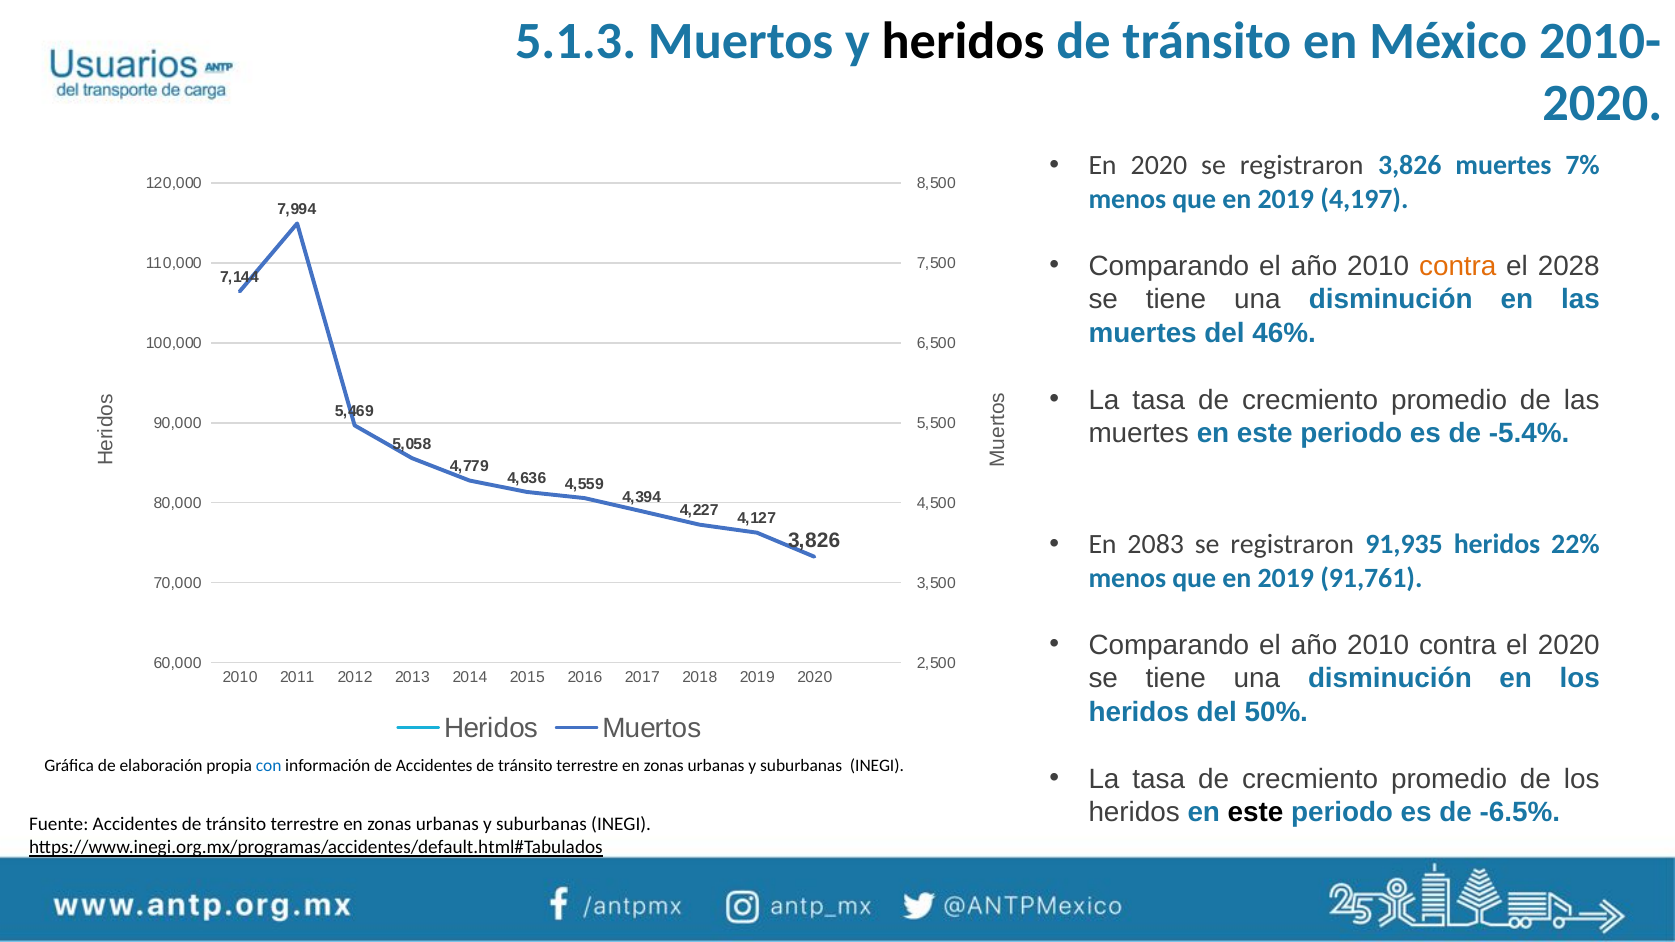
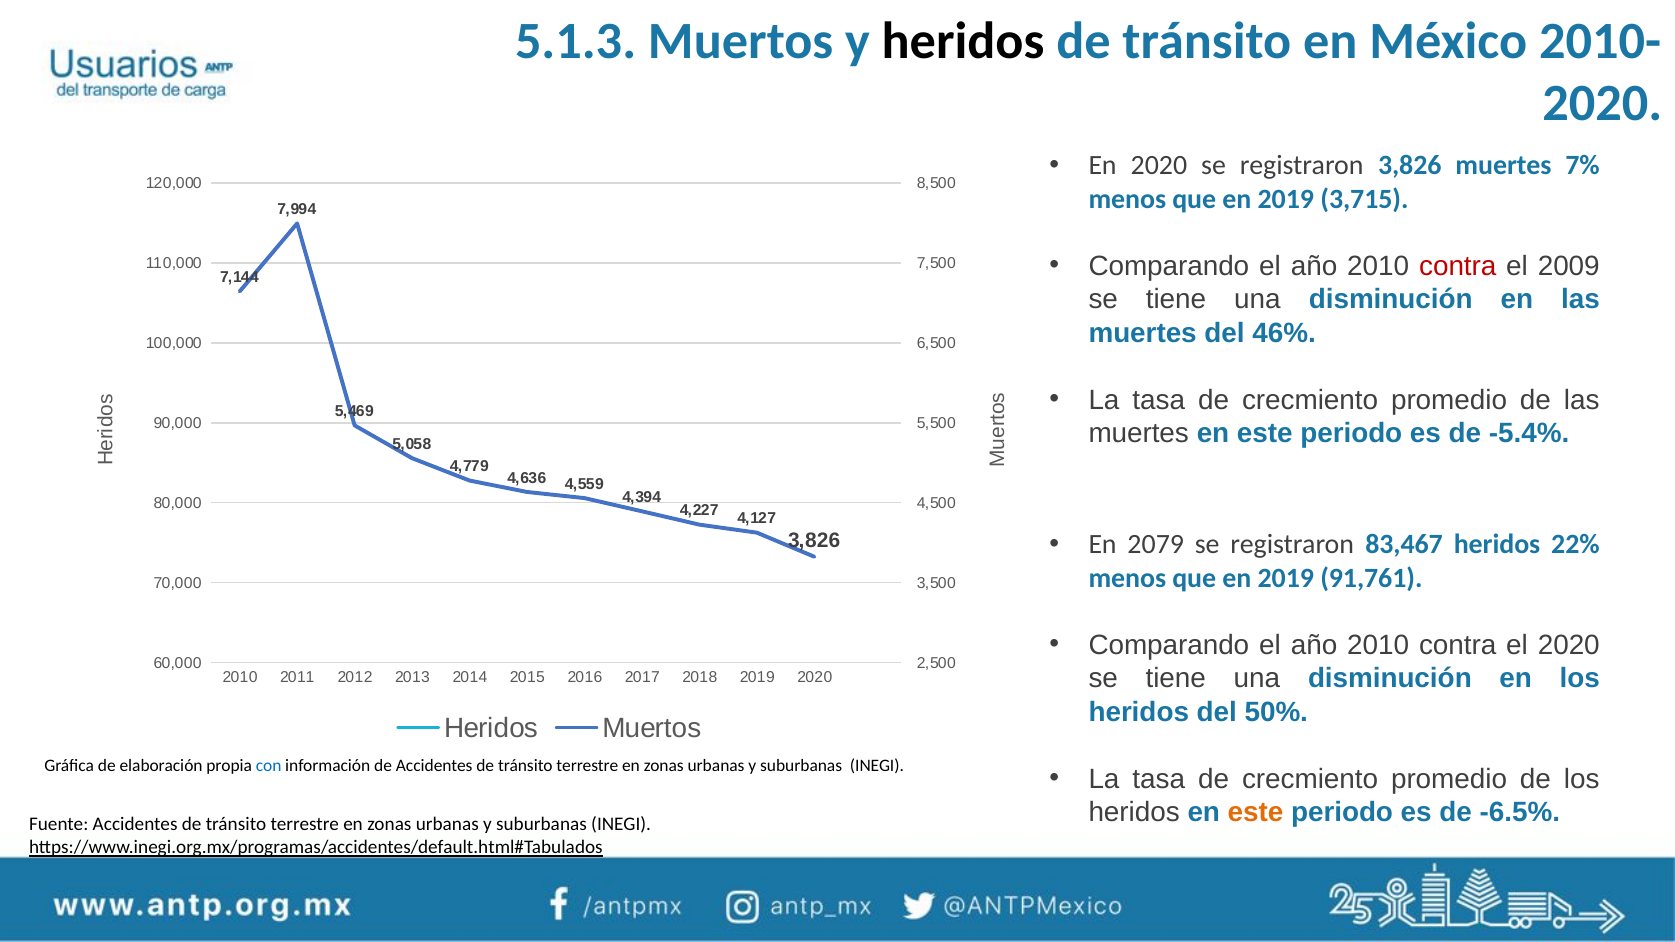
4,197: 4,197 -> 3,715
contra at (1458, 266) colour: orange -> red
2028: 2028 -> 2009
2083: 2083 -> 2079
91,935: 91,935 -> 83,467
este at (1256, 813) colour: black -> orange
